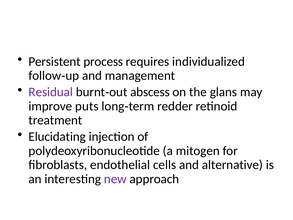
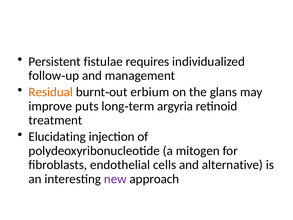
process: process -> fistulae
Residual colour: purple -> orange
abscess: abscess -> erbium
redder: redder -> argyria
